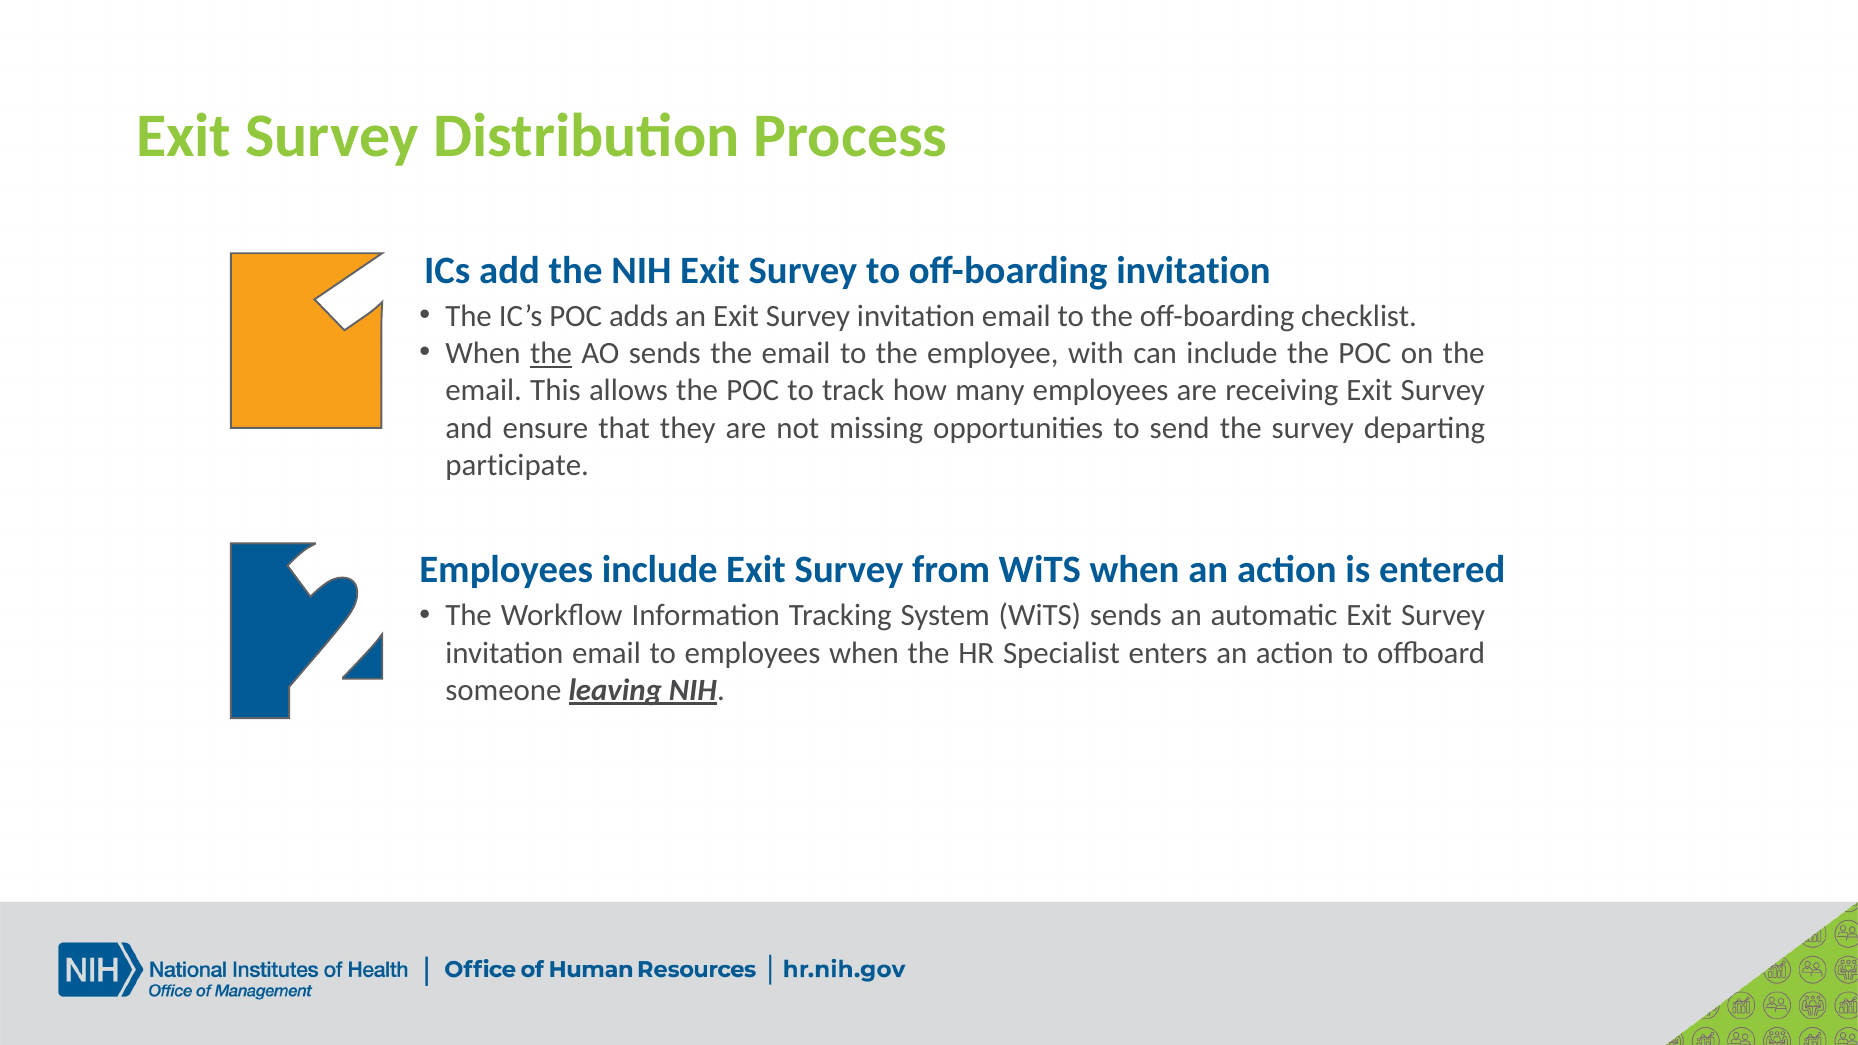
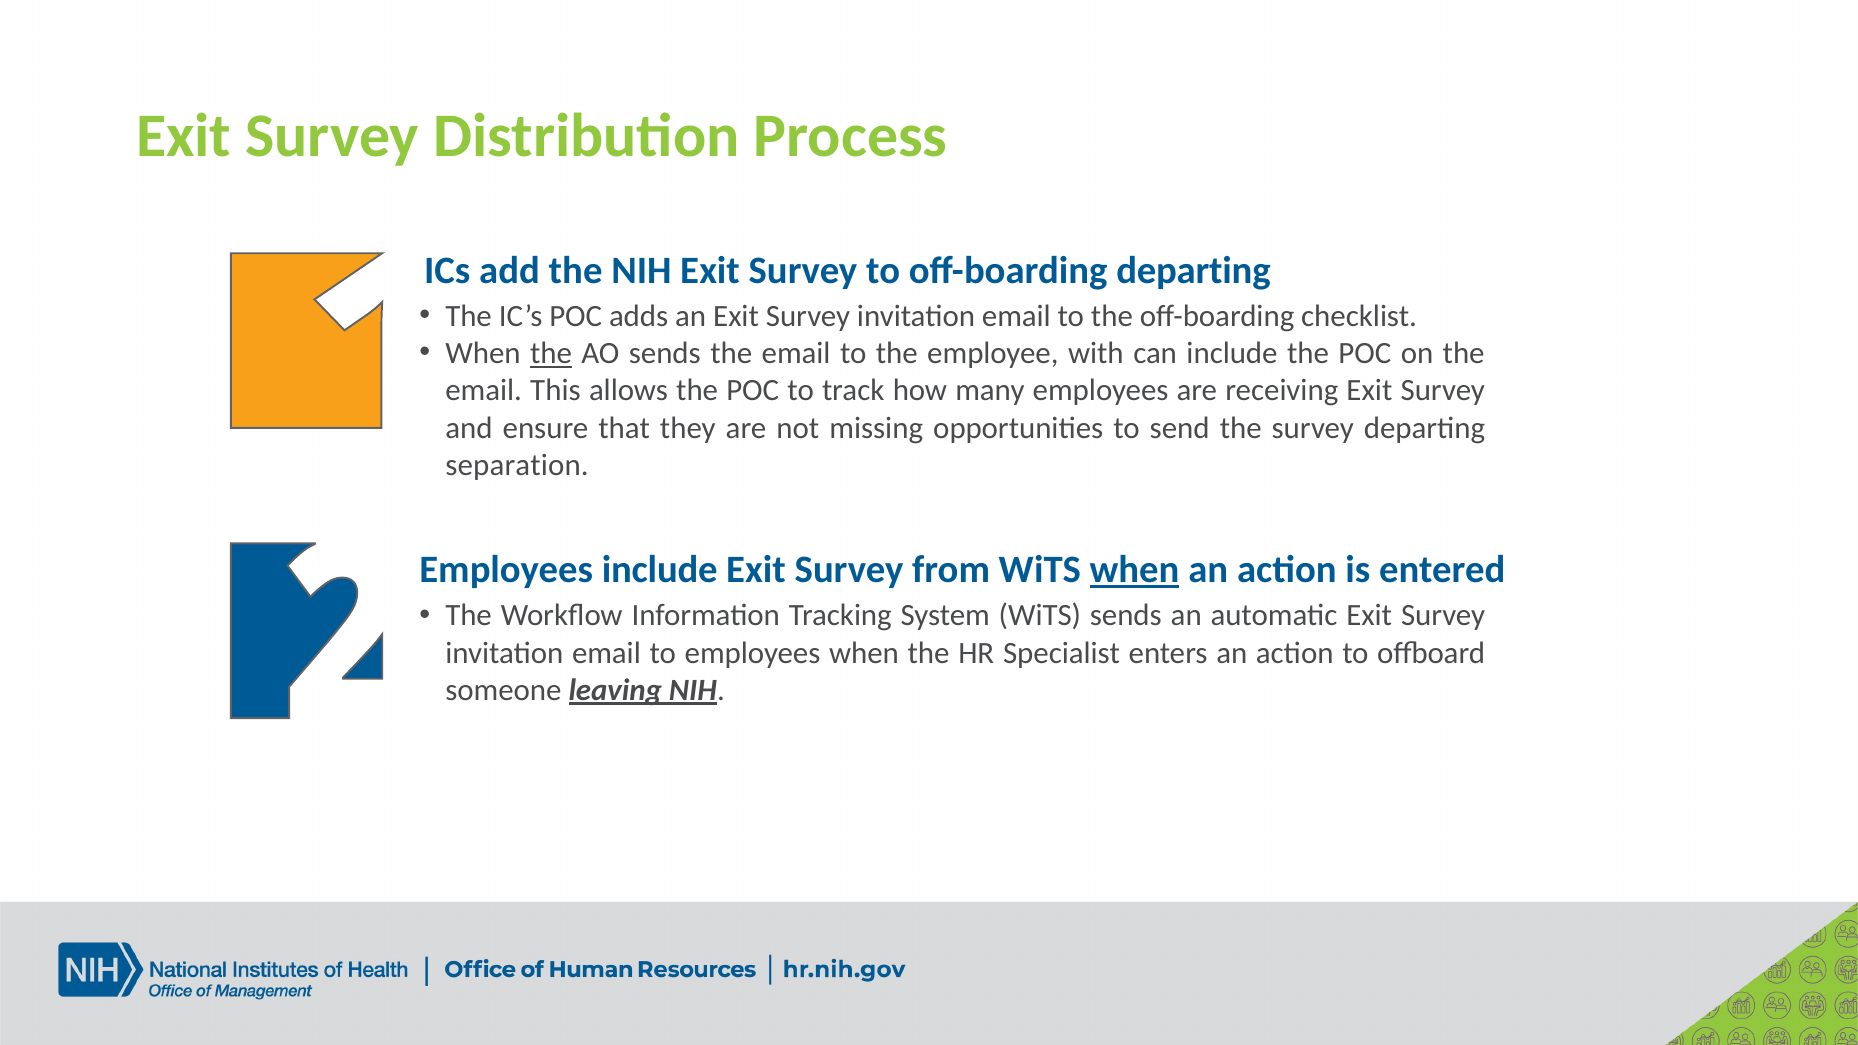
off-boarding invitation: invitation -> departing
participate: participate -> separation
when at (1134, 570) underline: none -> present
